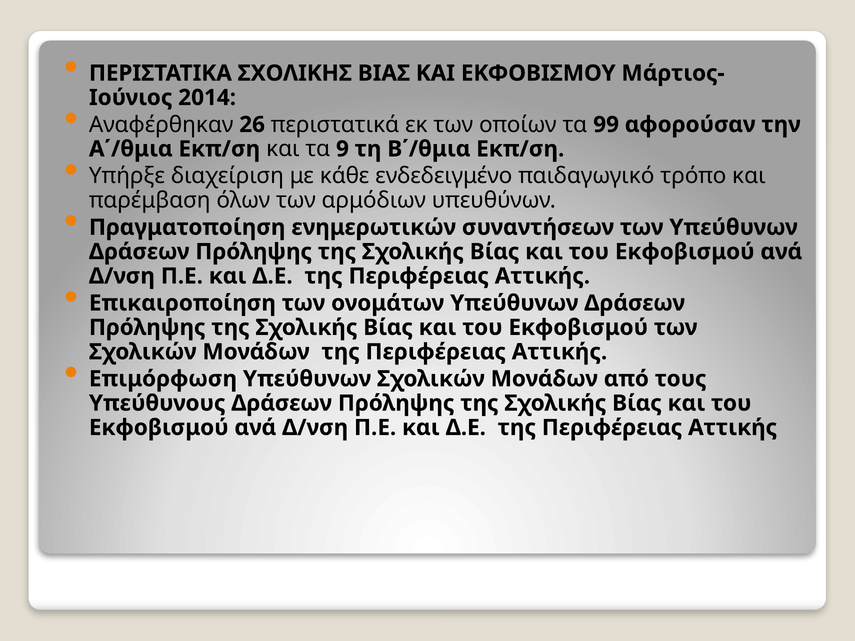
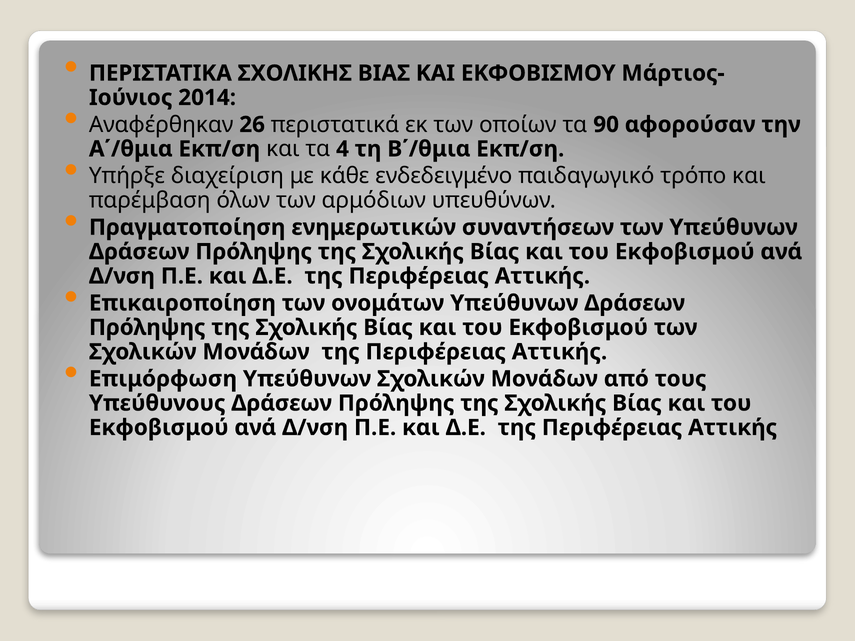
99: 99 -> 90
9: 9 -> 4
